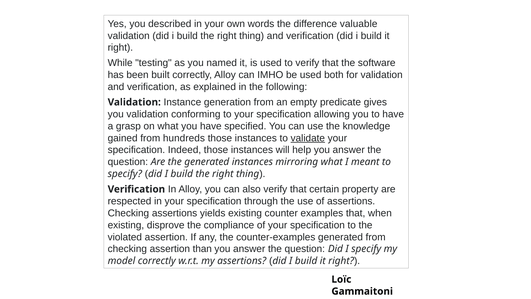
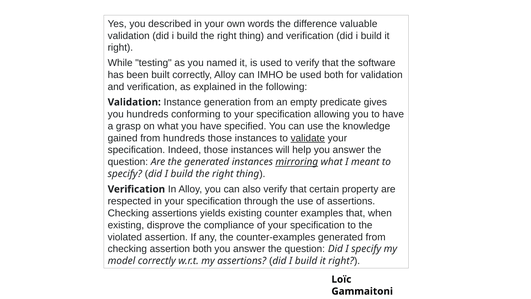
you validation: validation -> hundreds
mirroring underline: none -> present
assertion than: than -> both
